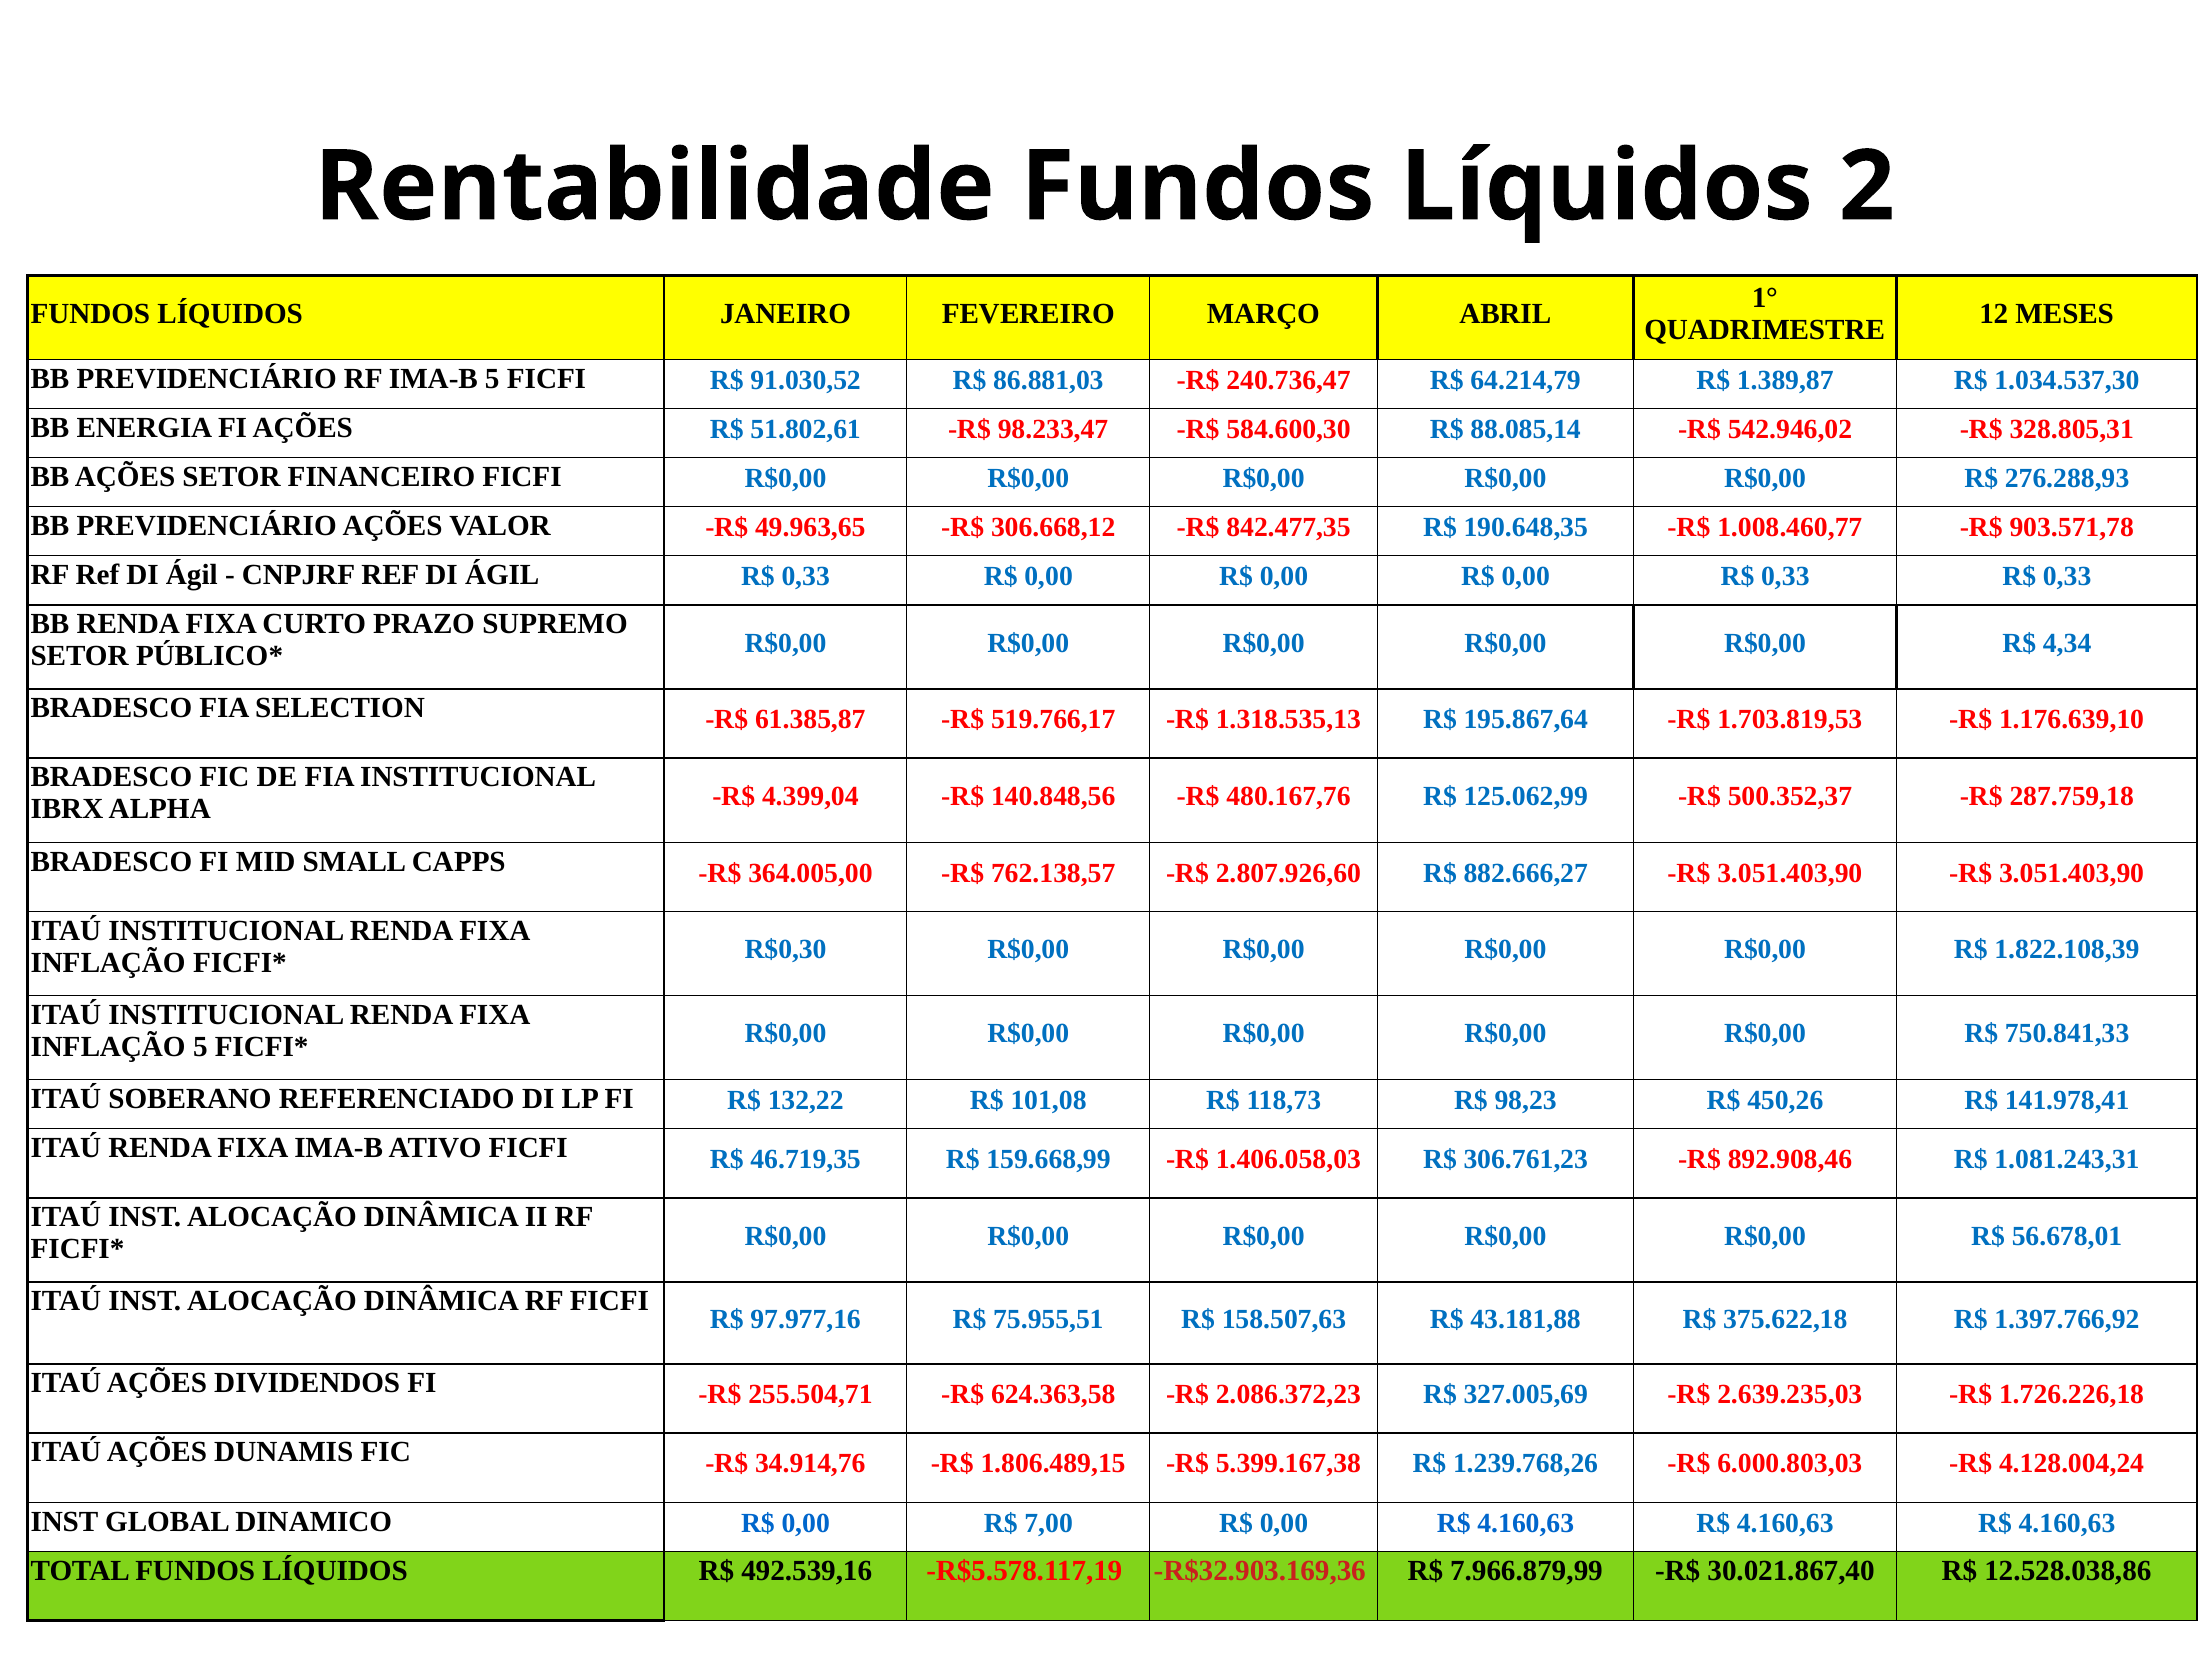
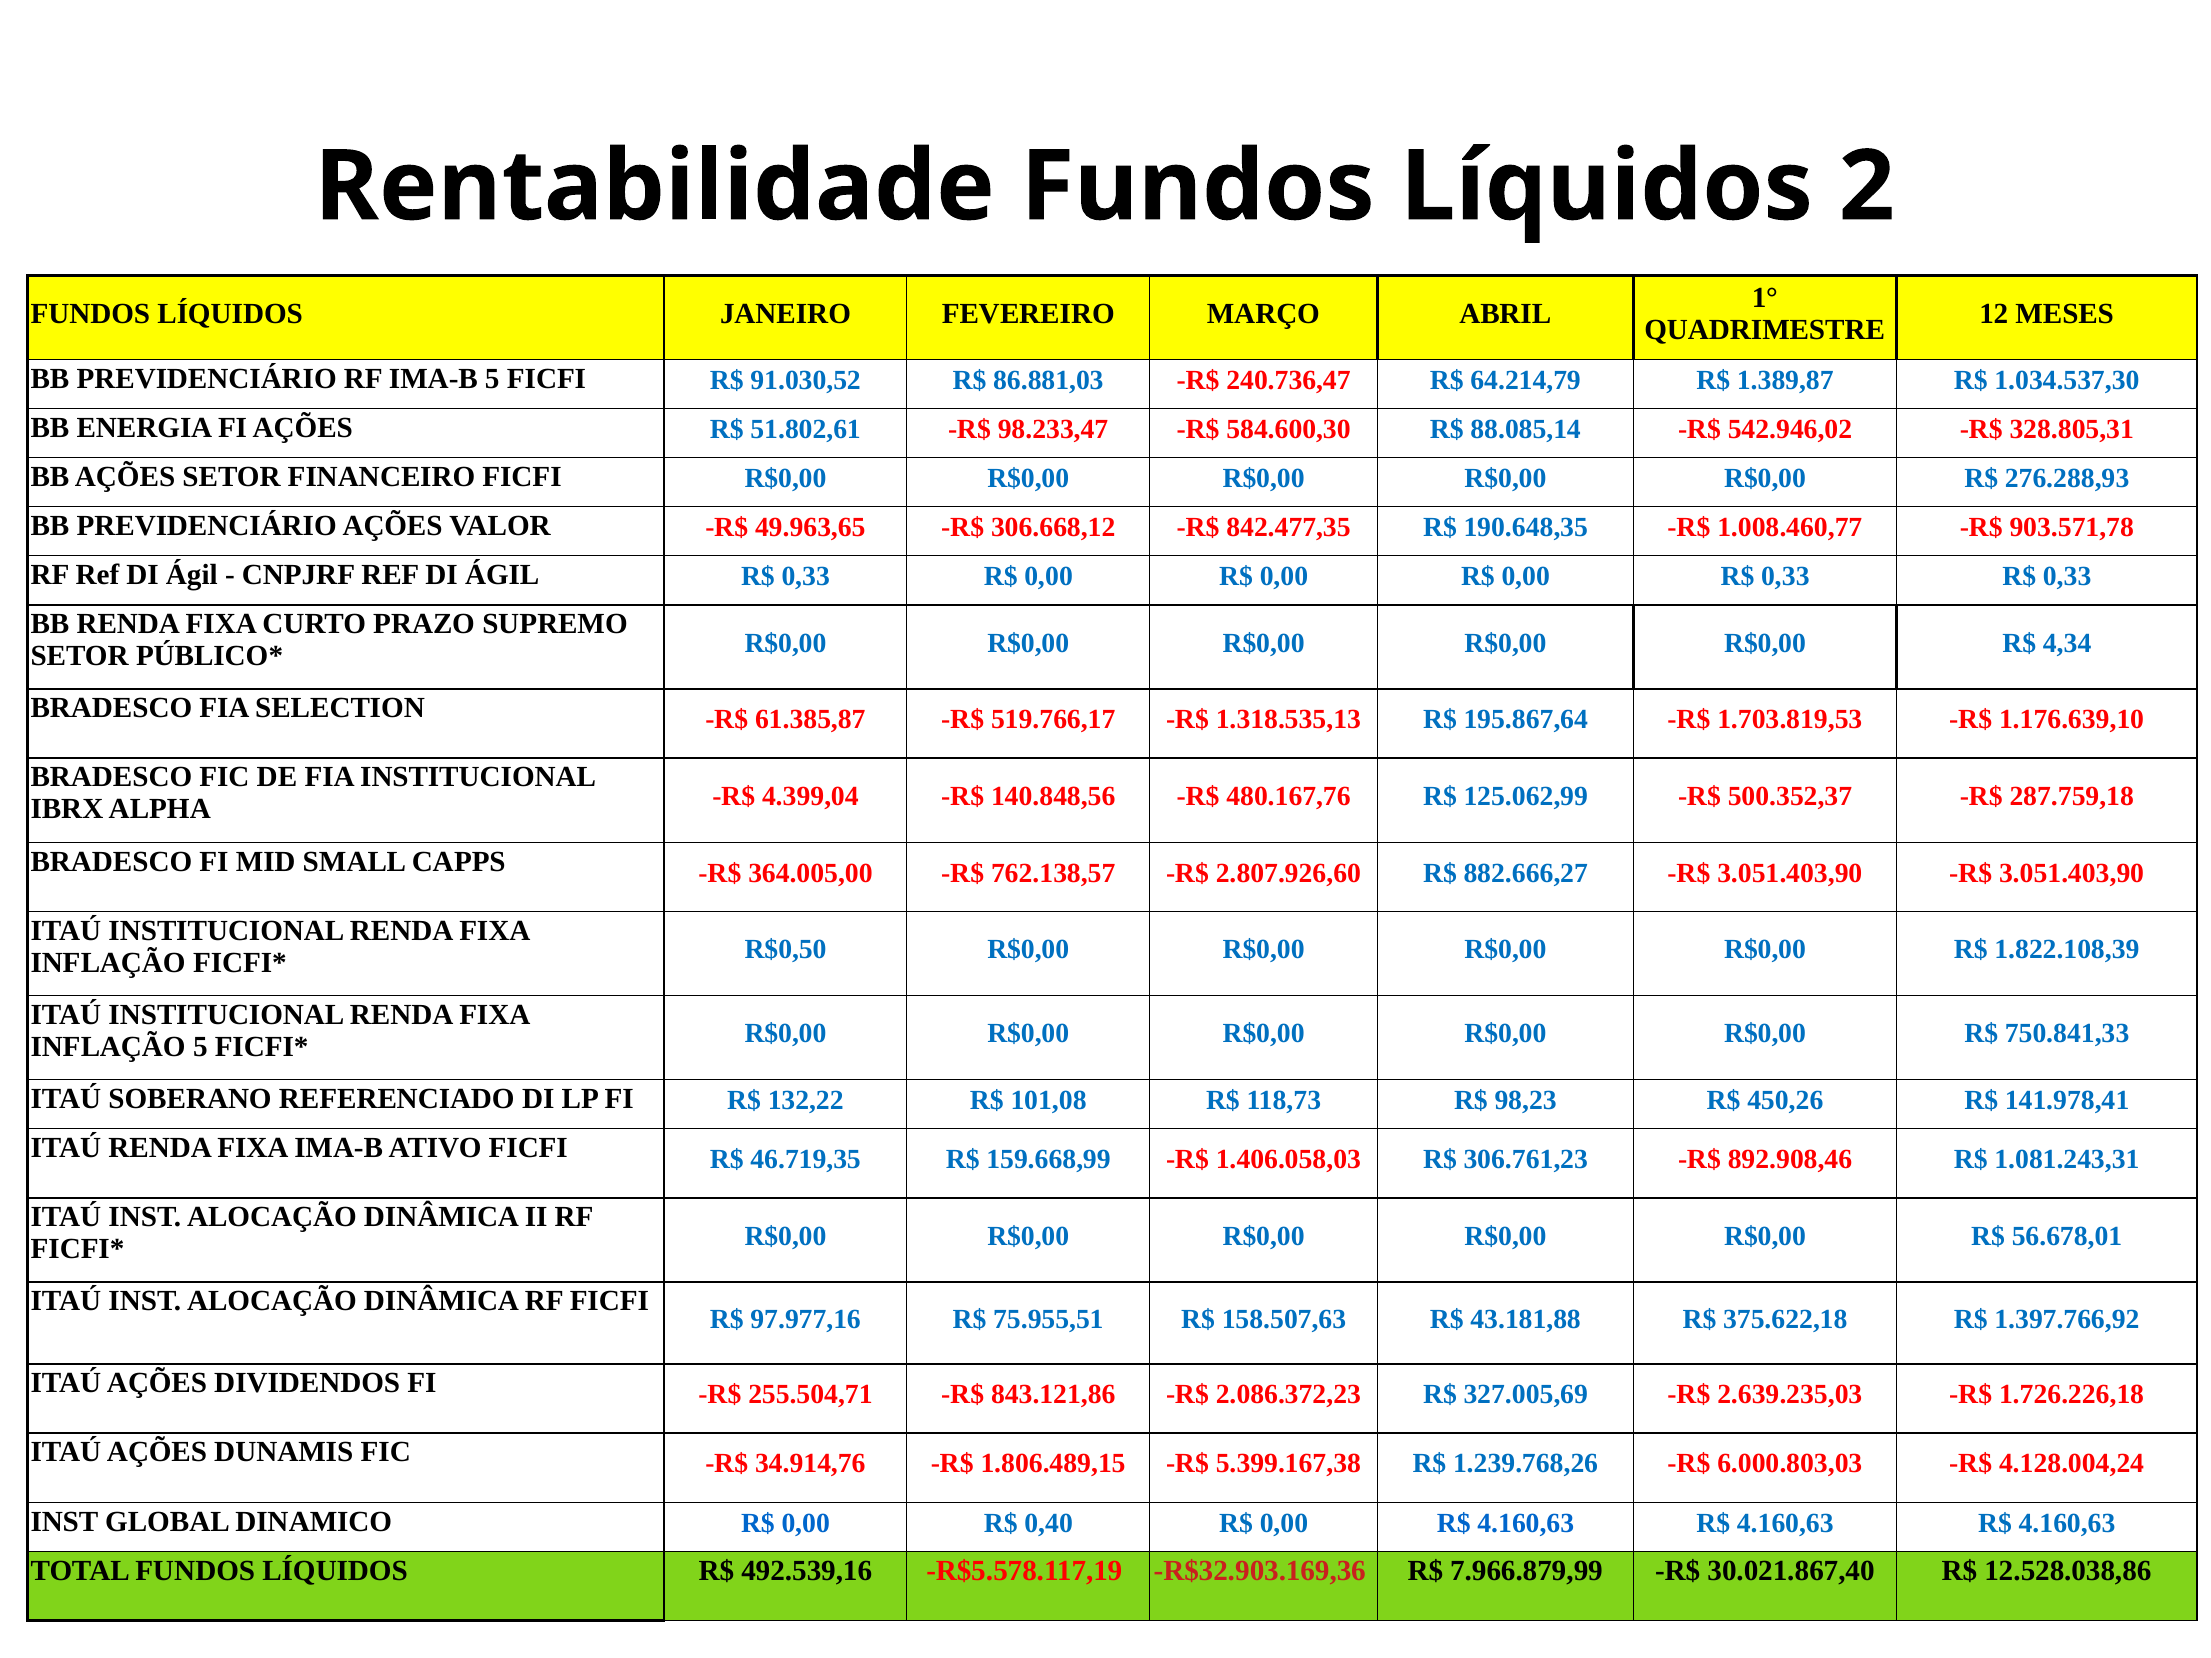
R$0,30: R$0,30 -> R$0,50
624.363,58: 624.363,58 -> 843.121,86
7,00: 7,00 -> 0,40
